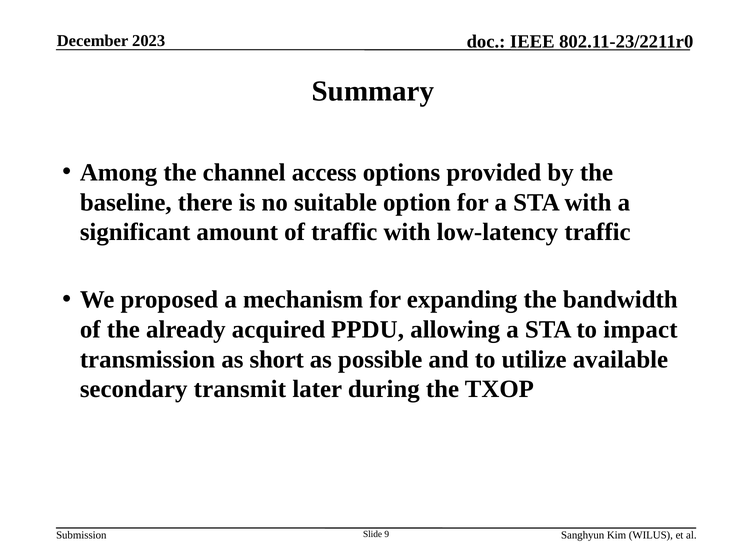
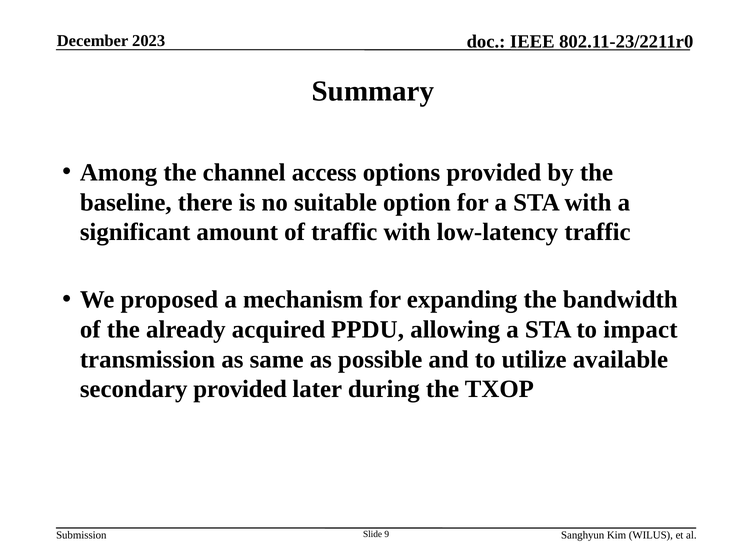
short: short -> same
secondary transmit: transmit -> provided
